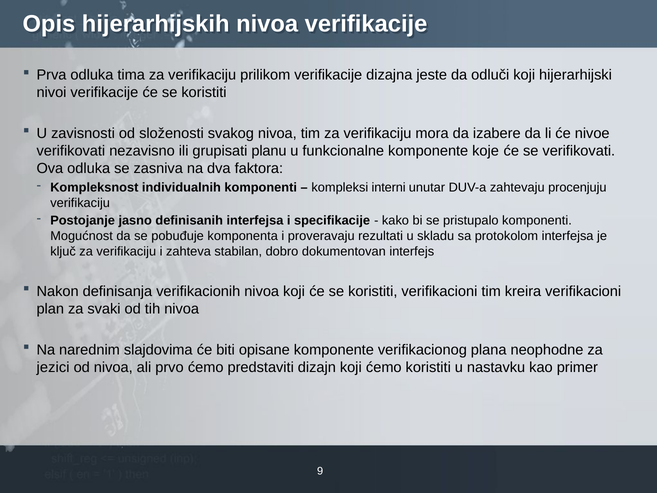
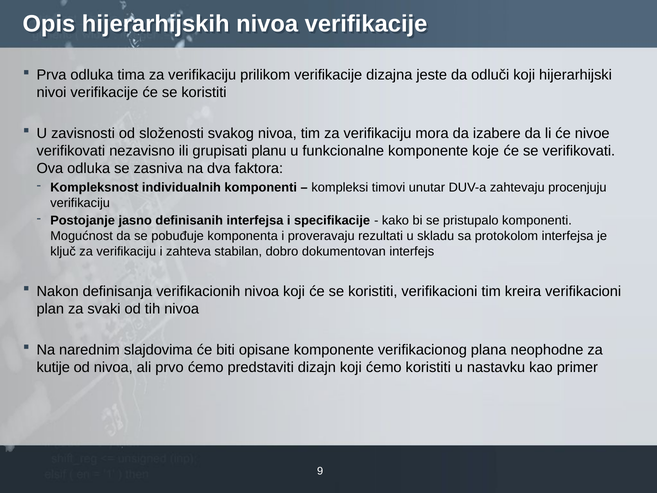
interni: interni -> timovi
jezici: jezici -> kutije
